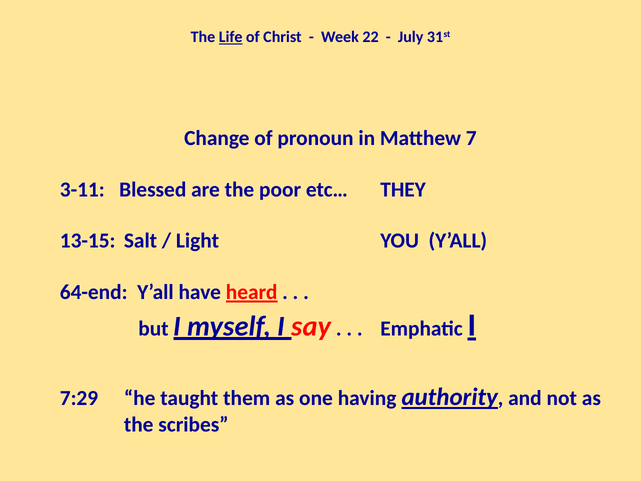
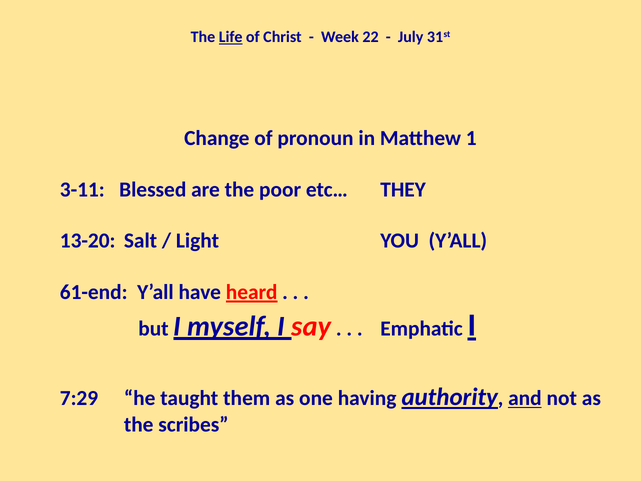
7: 7 -> 1
13-15: 13-15 -> 13-20
64-end: 64-end -> 61-end
and underline: none -> present
